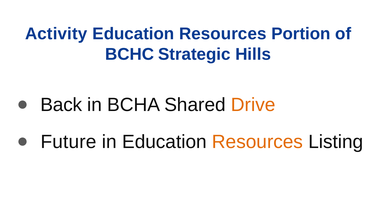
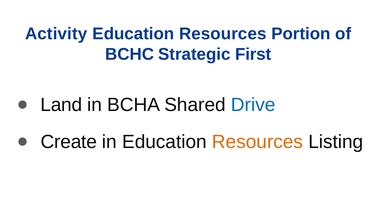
Hills: Hills -> First
Back: Back -> Land
Drive colour: orange -> blue
Future: Future -> Create
